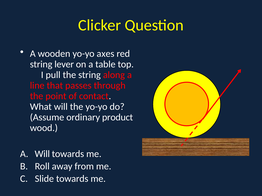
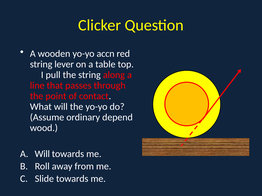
axes: axes -> accn
product: product -> depend
